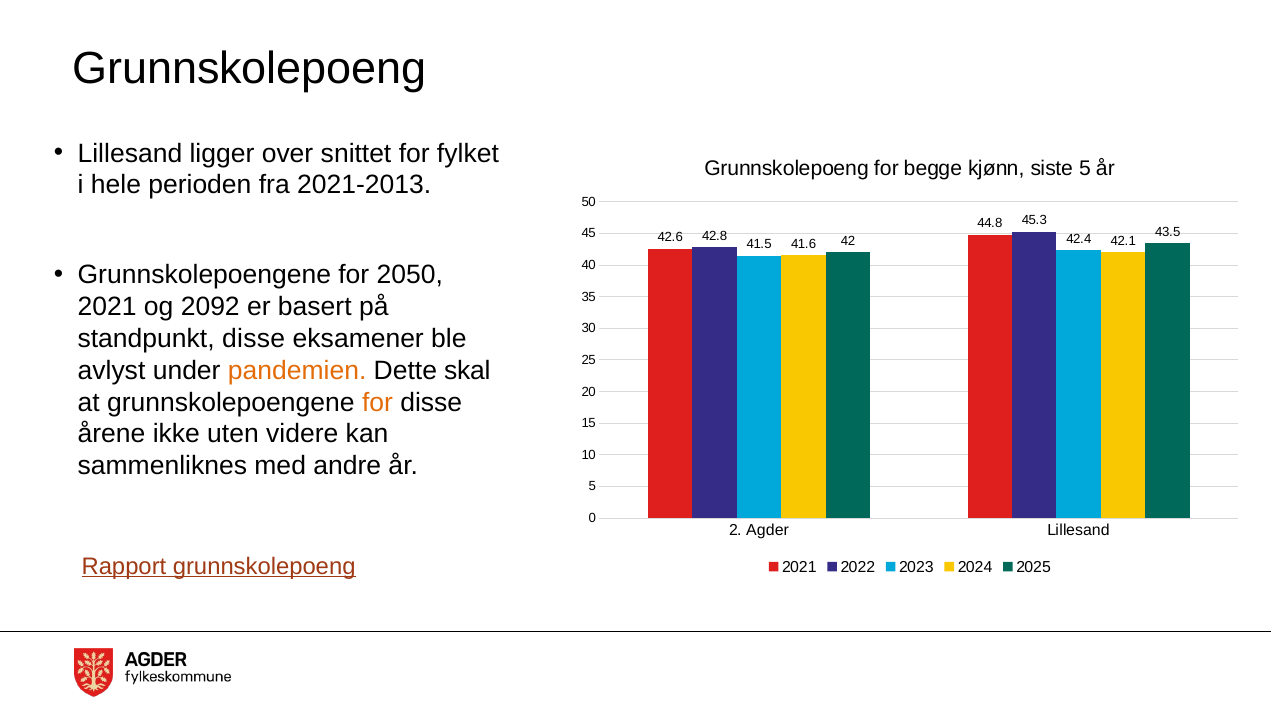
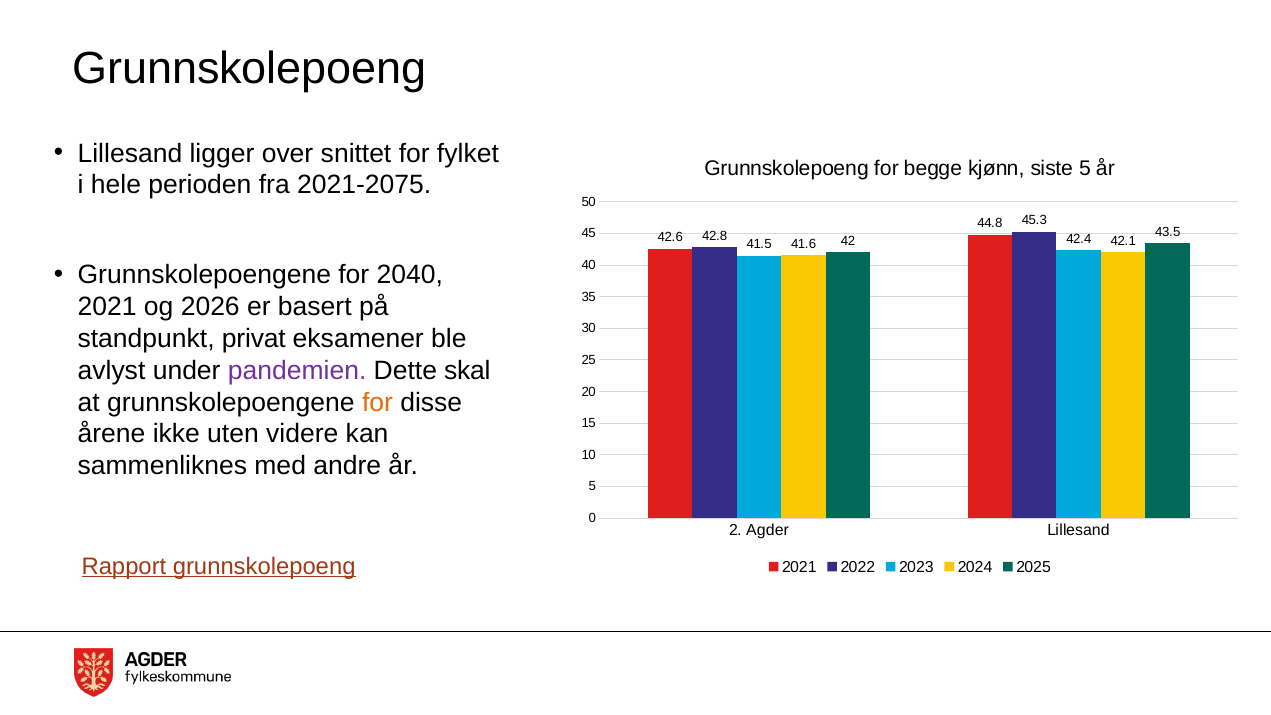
2021-2013: 2021-2013 -> 2021-2075
2050: 2050 -> 2040
2092: 2092 -> 2026
standpunkt disse: disse -> privat
pandemien colour: orange -> purple
